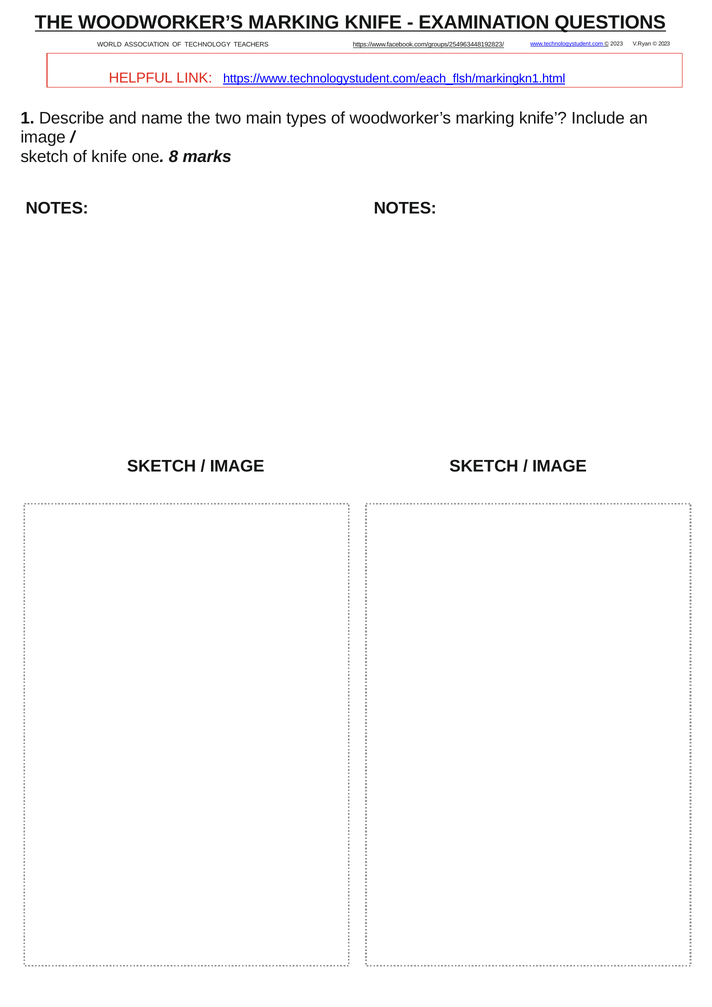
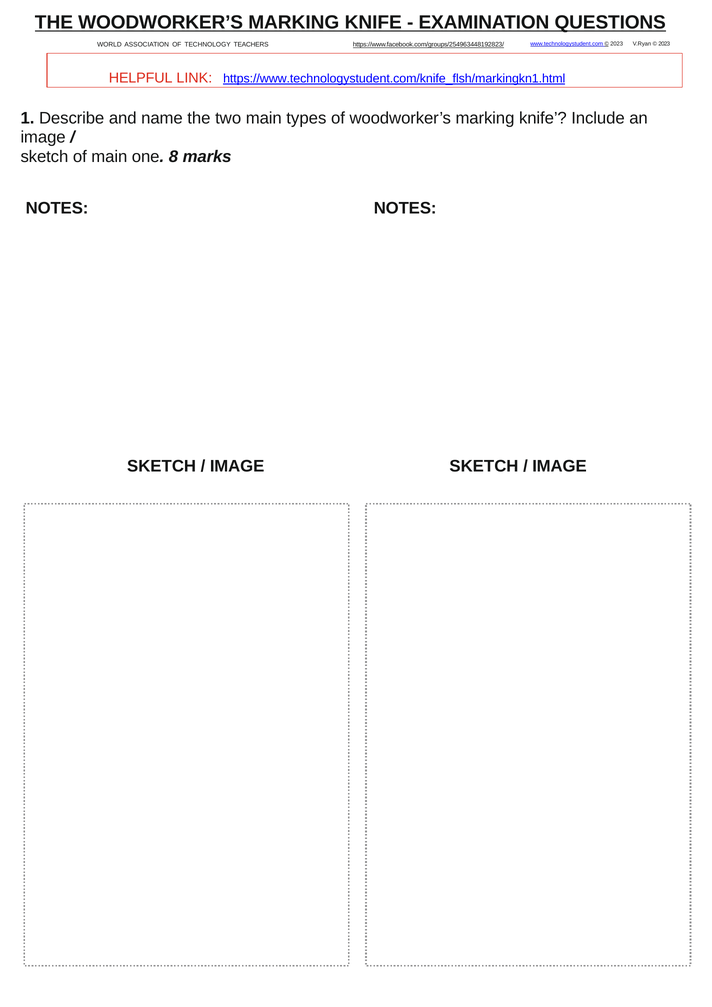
https://www.technologystudent.com/each_ﬂsh/markingkn1.html: https://www.technologystudent.com/each_ﬂsh/markingkn1.html -> https://www.technologystudent.com/knife_ﬂsh/markingkn1.html
of knife: knife -> main
